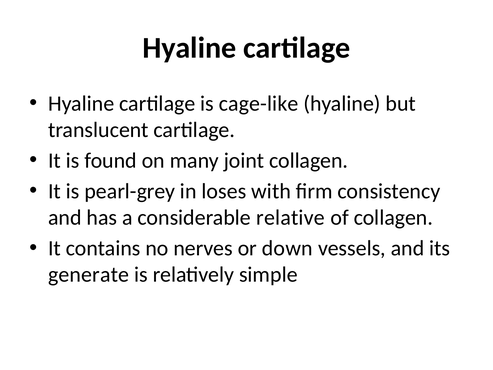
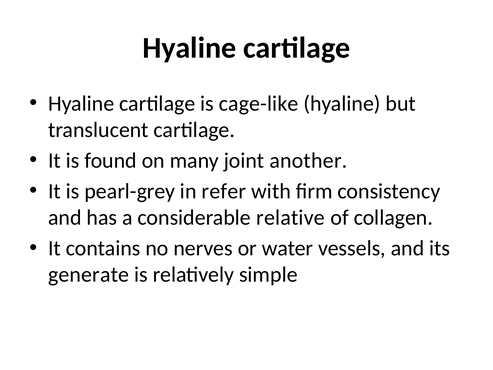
joint collagen: collagen -> another
loses: loses -> refer
down: down -> water
